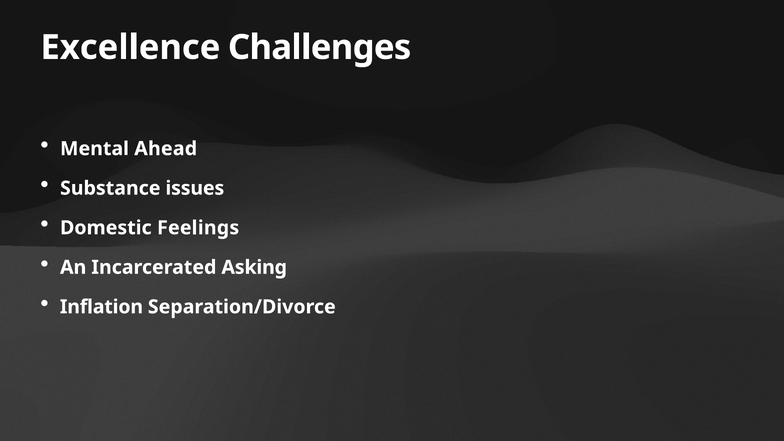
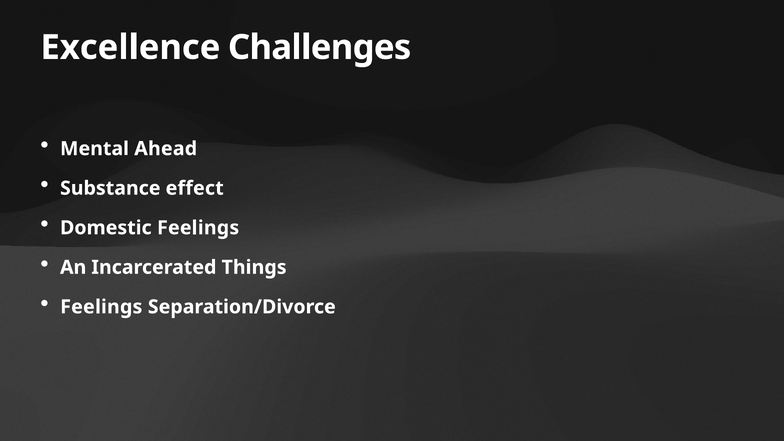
issues: issues -> effect
Asking: Asking -> Things
Inflation at (101, 307): Inflation -> Feelings
